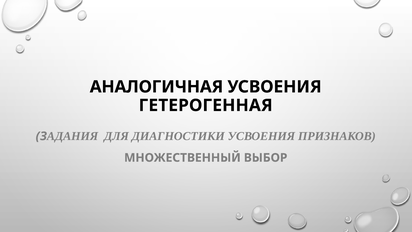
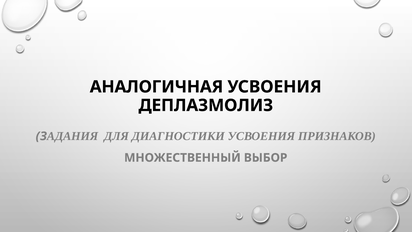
ГЕТЕРОГЕННАЯ: ГЕТЕРОГЕННАЯ -> ДЕПЛАЗМОЛИЗ
